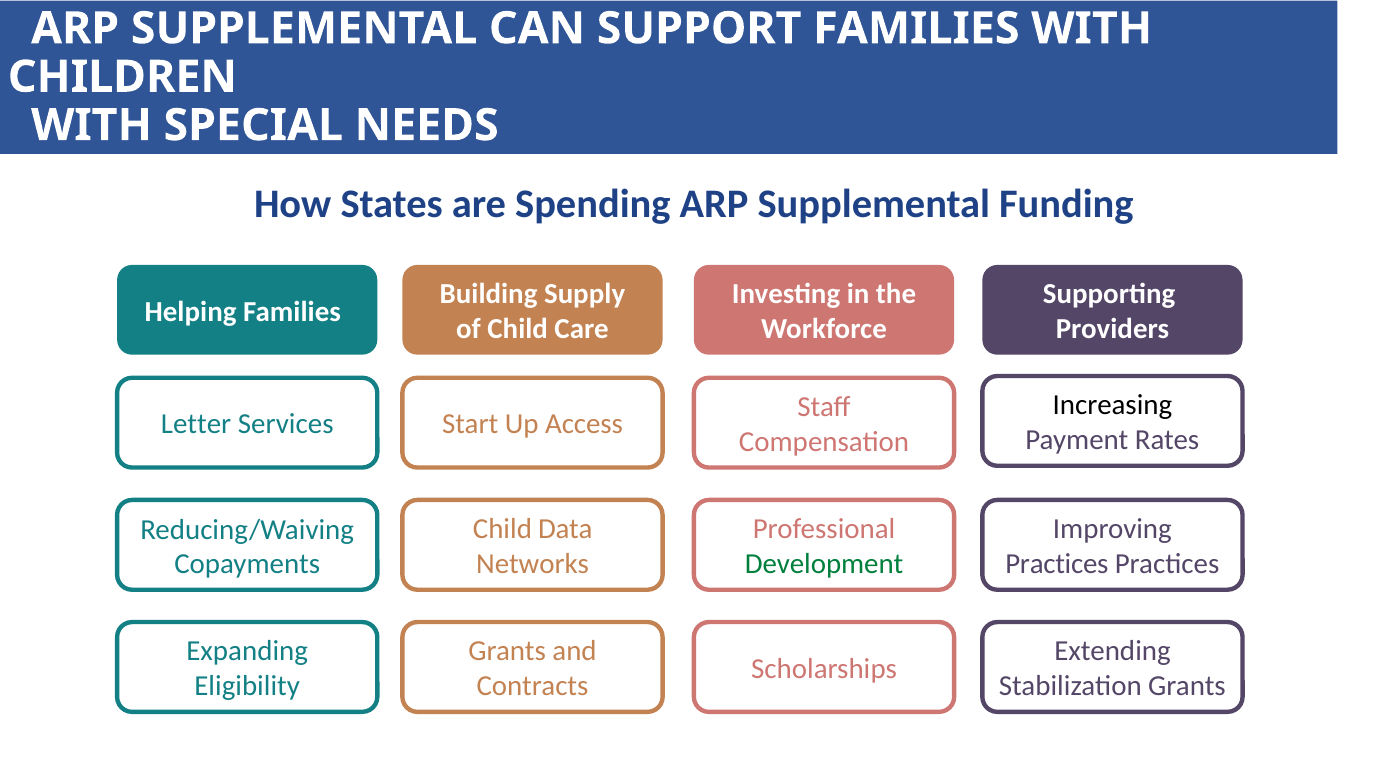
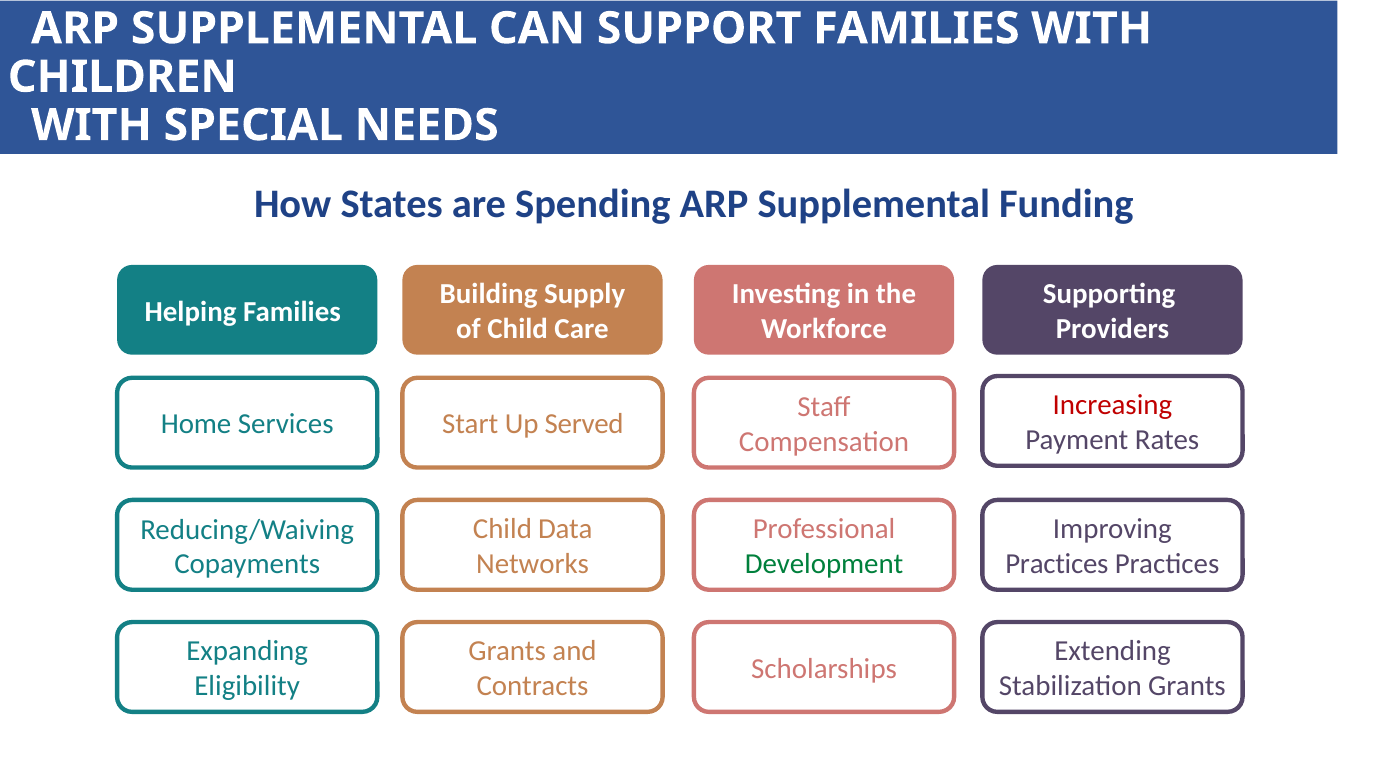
Increasing colour: black -> red
Letter: Letter -> Home
Access: Access -> Served
